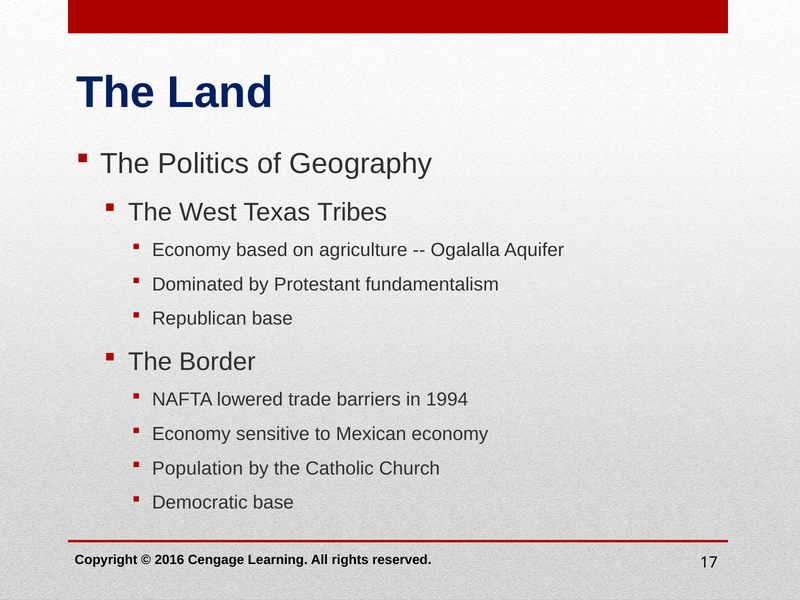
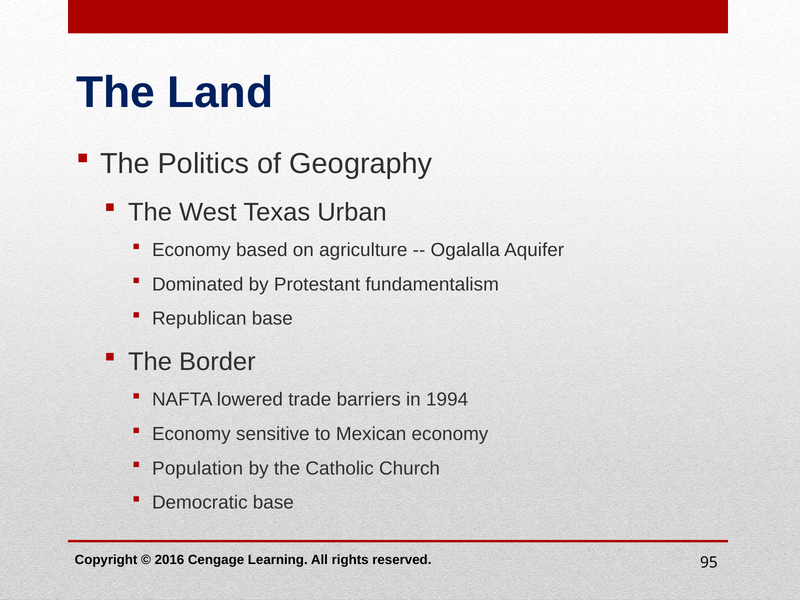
Tribes: Tribes -> Urban
17: 17 -> 95
